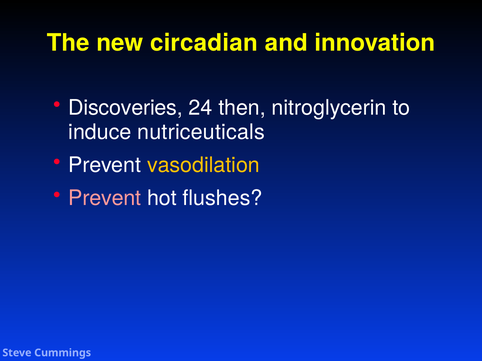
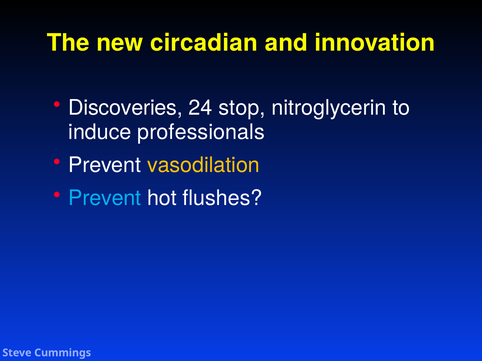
then: then -> stop
nutriceuticals: nutriceuticals -> professionals
Prevent at (105, 198) colour: pink -> light blue
